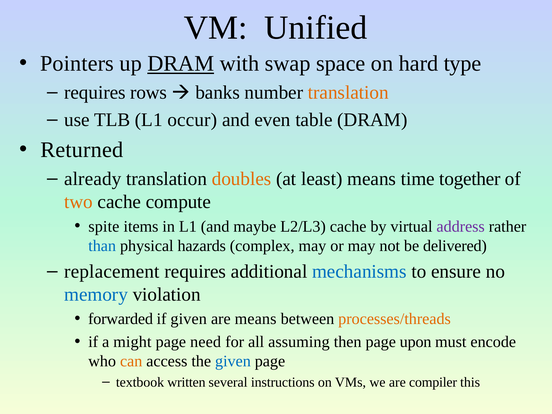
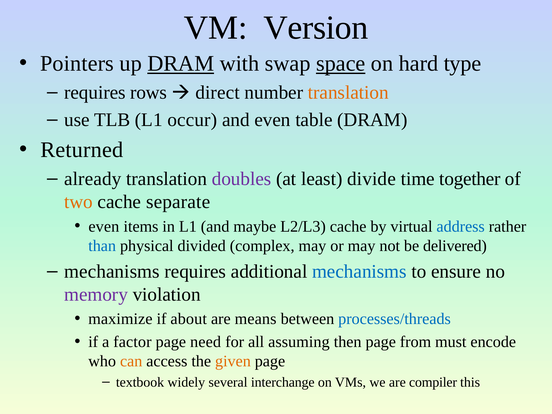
Unified: Unified -> Version
space underline: none -> present
banks: banks -> direct
doubles colour: orange -> purple
least means: means -> divide
compute: compute -> separate
spite at (104, 226): spite -> even
address colour: purple -> blue
hazards: hazards -> divided
replacement at (112, 271): replacement -> mechanisms
memory colour: blue -> purple
forwarded: forwarded -> maximize
if given: given -> about
processes/threads colour: orange -> blue
might: might -> factor
upon: upon -> from
given at (233, 361) colour: blue -> orange
written: written -> widely
instructions: instructions -> interchange
